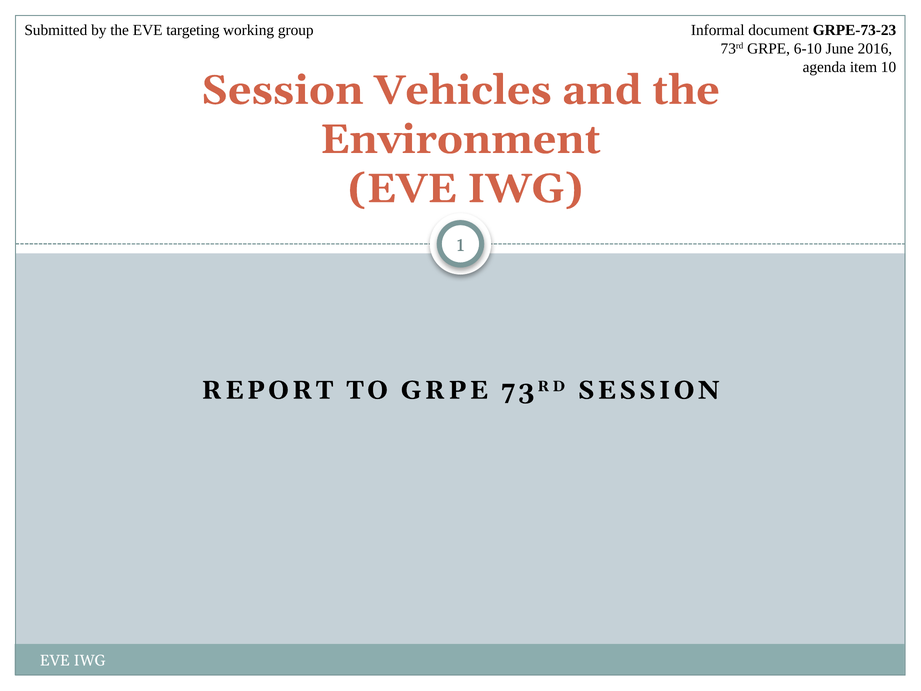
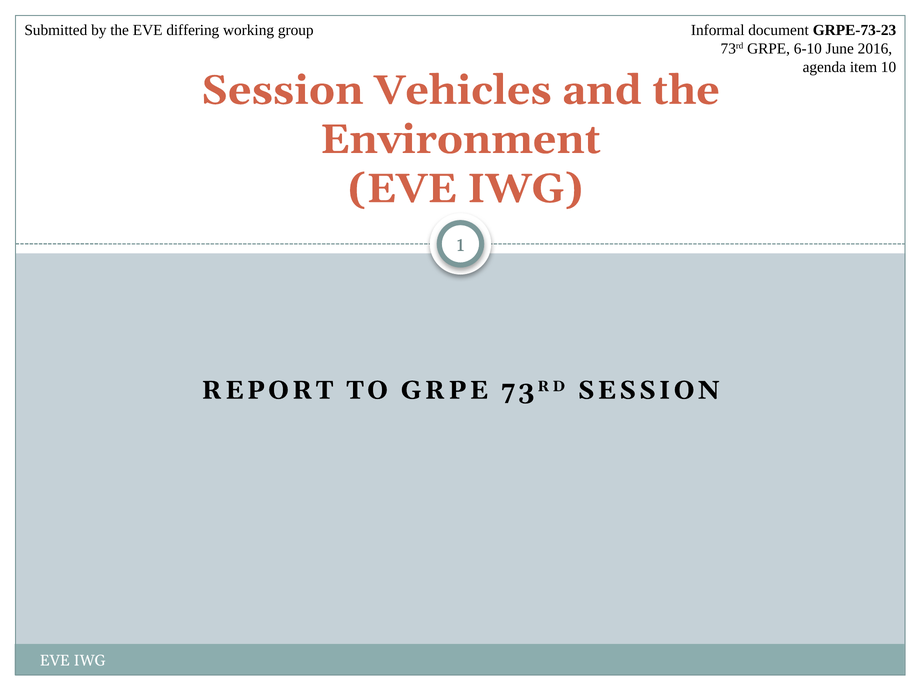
targeting: targeting -> differing
